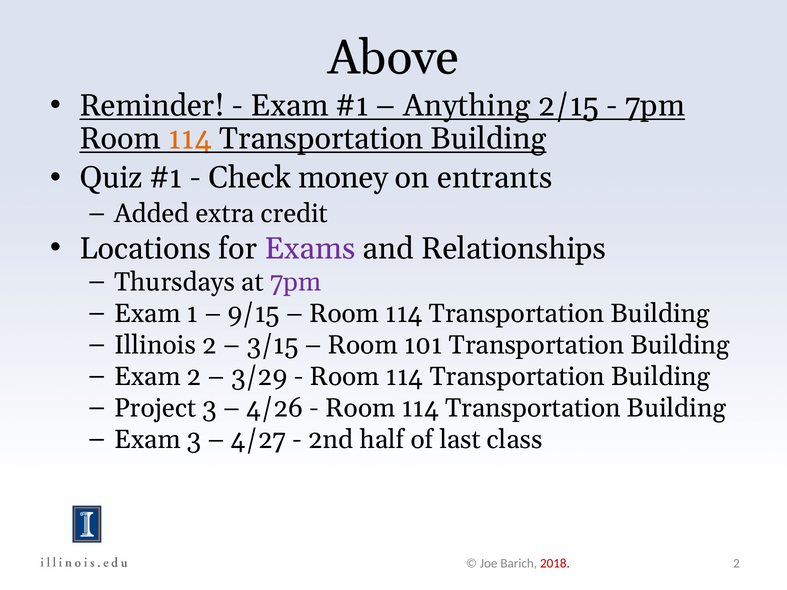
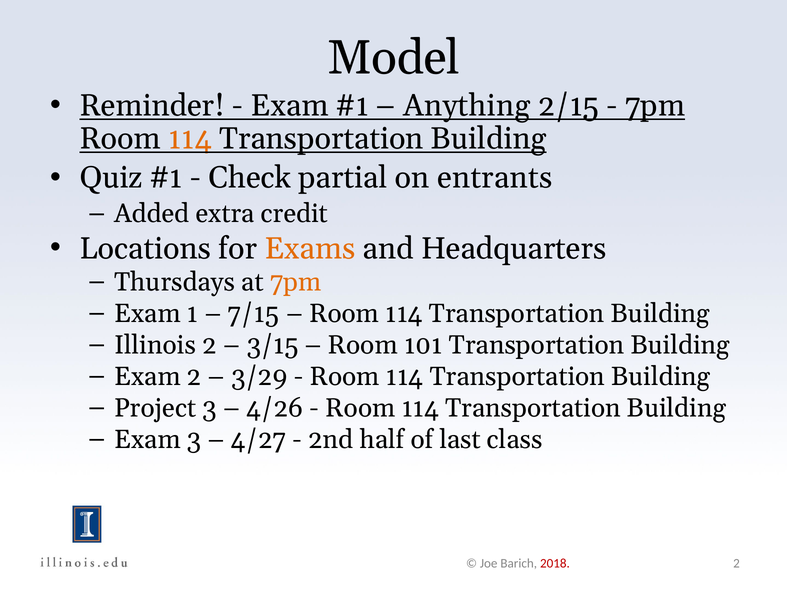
Above: Above -> Model
money: money -> partial
Exams colour: purple -> orange
Relationships: Relationships -> Headquarters
7pm at (296, 282) colour: purple -> orange
9/15: 9/15 -> 7/15
